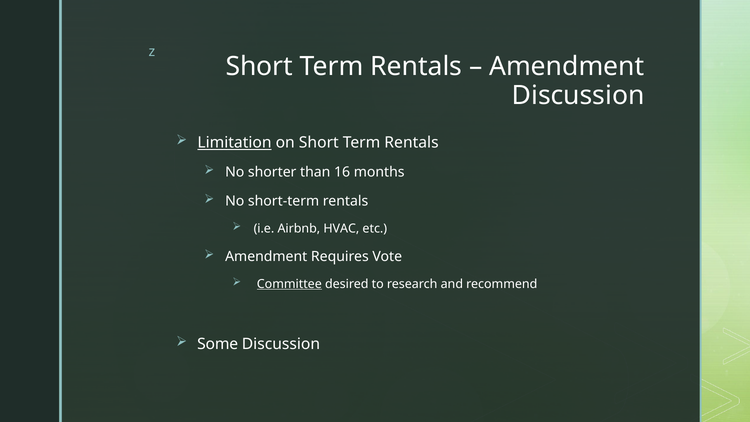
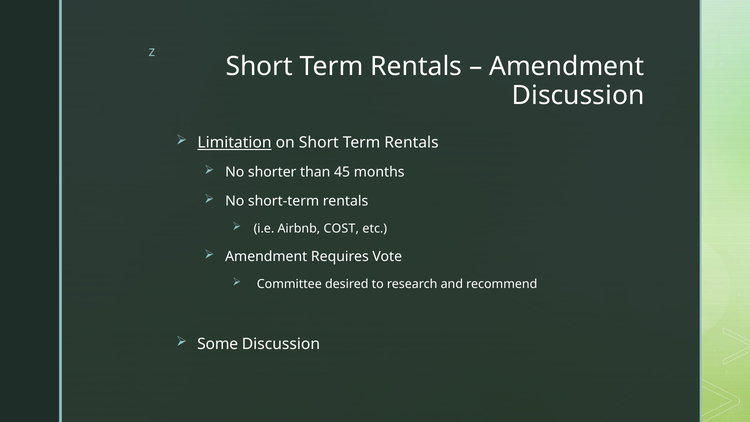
16: 16 -> 45
HVAC: HVAC -> COST
Committee underline: present -> none
